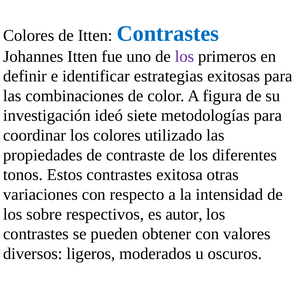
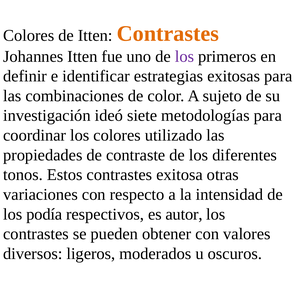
Contrastes at (168, 34) colour: blue -> orange
figura: figura -> sujeto
sobre: sobre -> podía
